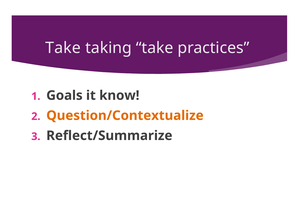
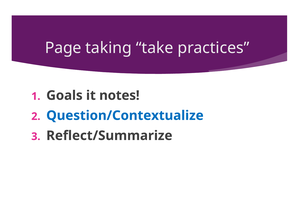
Take at (63, 48): Take -> Page
know: know -> notes
Question/Contextualize colour: orange -> blue
